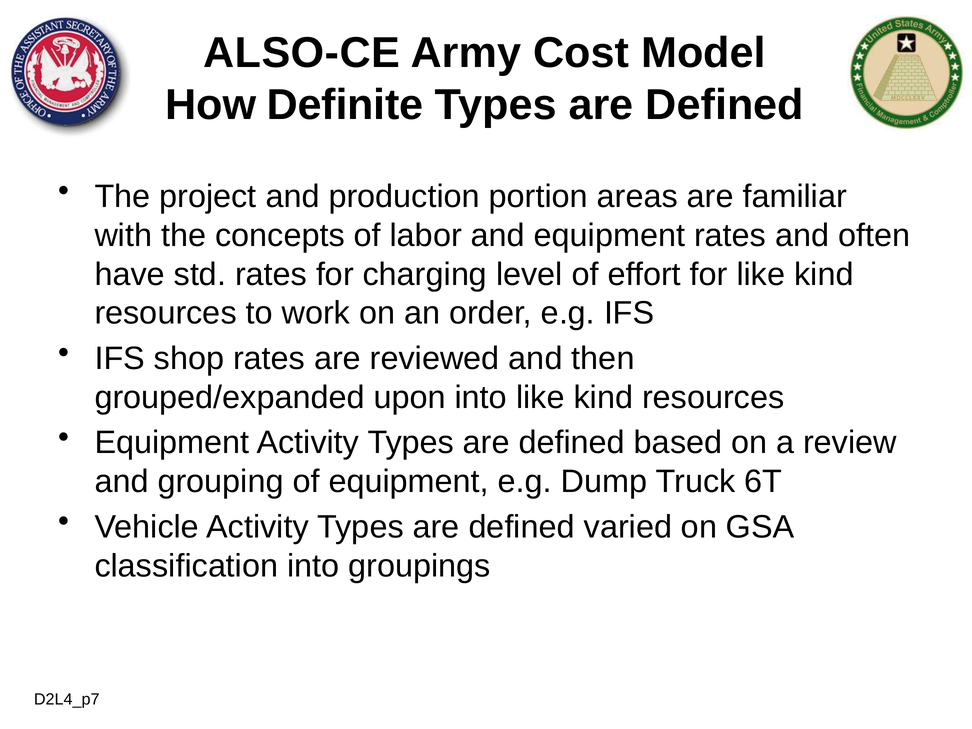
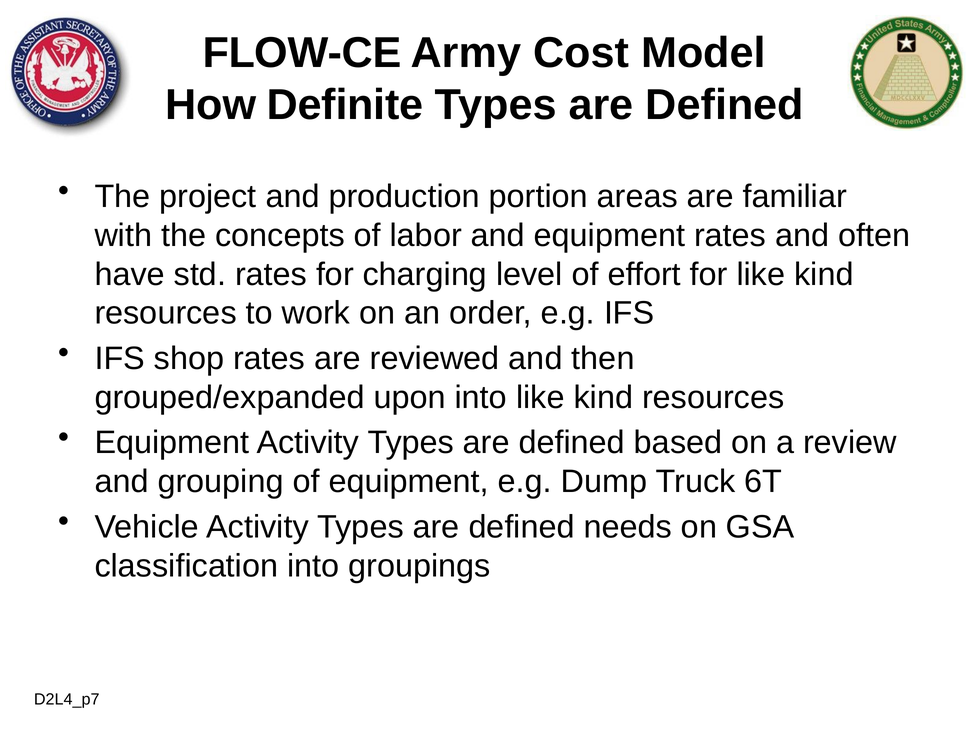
ALSO-CE: ALSO-CE -> FLOW-CE
varied: varied -> needs
